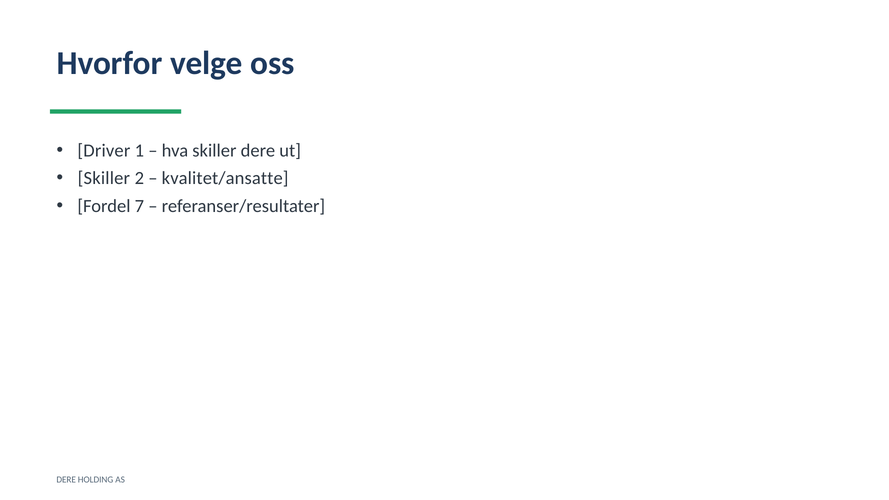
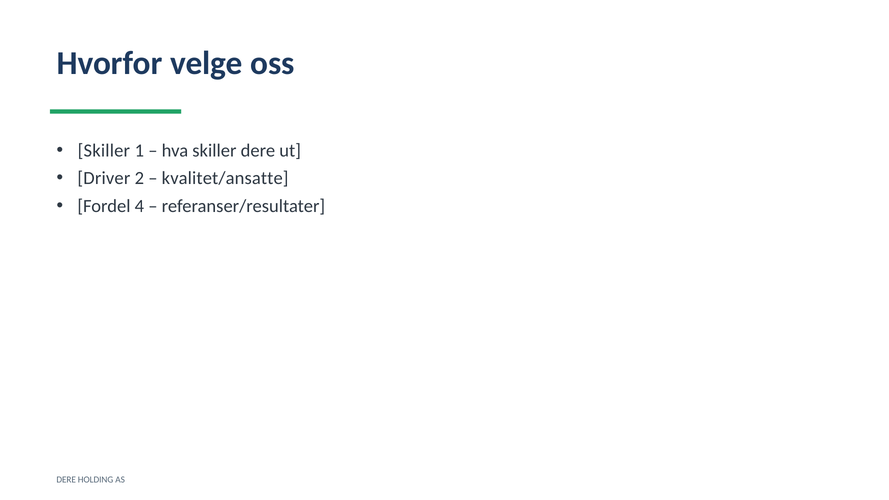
Driver at (104, 151): Driver -> Skiller
Skiller at (104, 178): Skiller -> Driver
7: 7 -> 4
